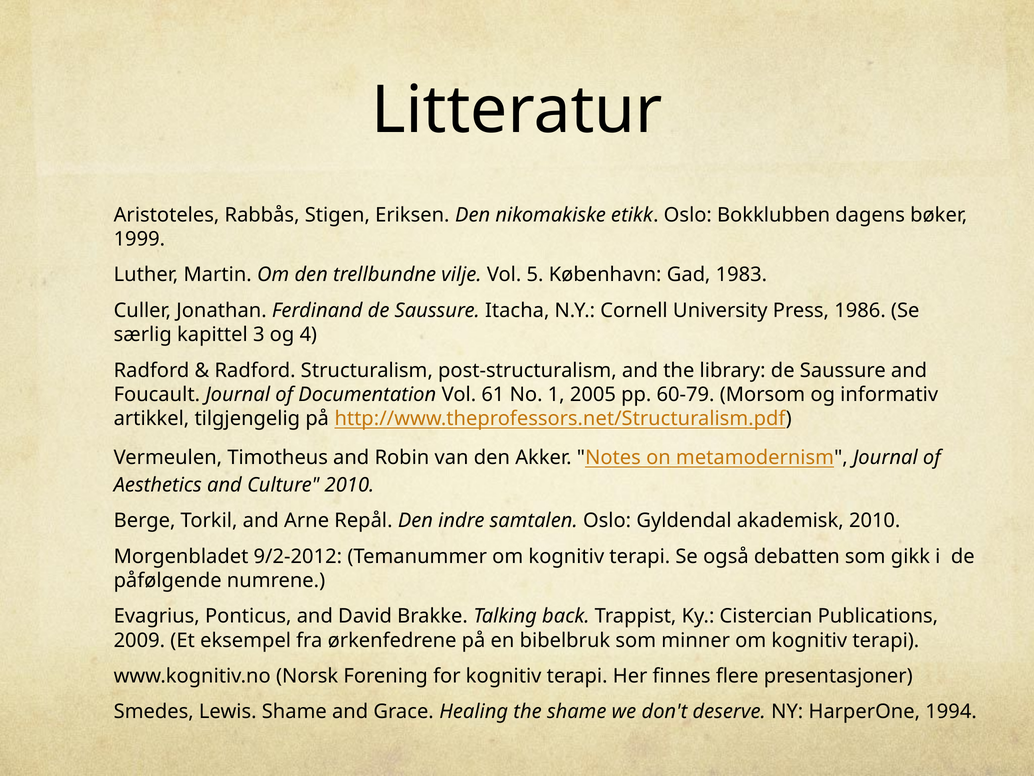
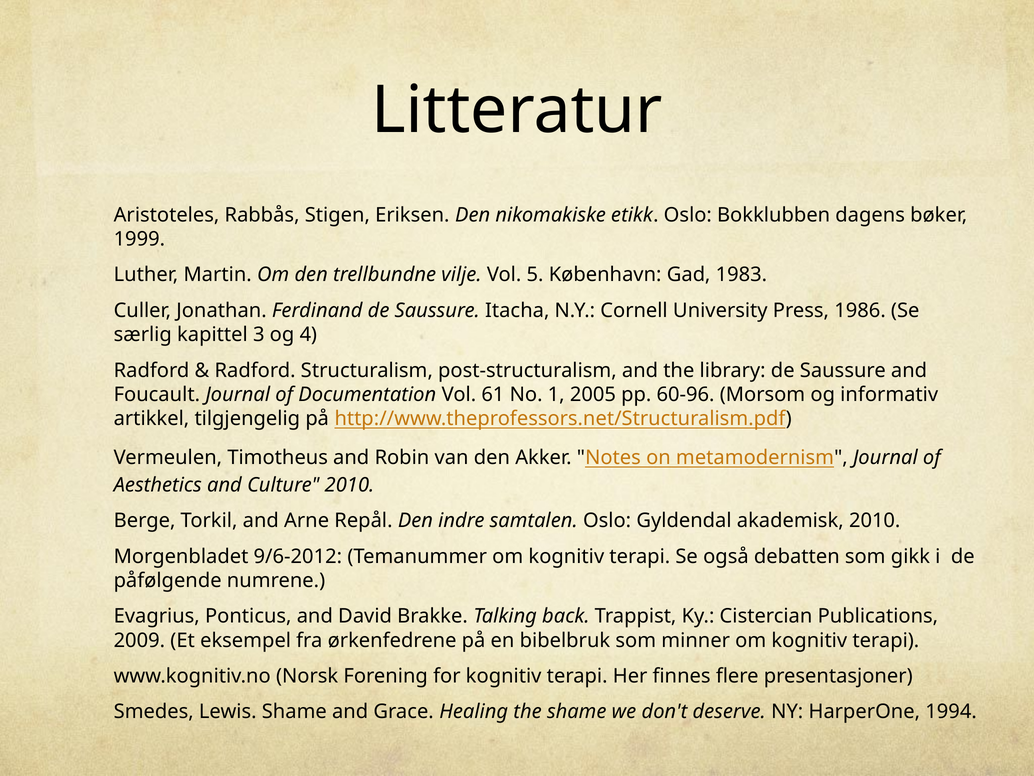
60-79: 60-79 -> 60-96
9/2-2012: 9/2-2012 -> 9/6-2012
